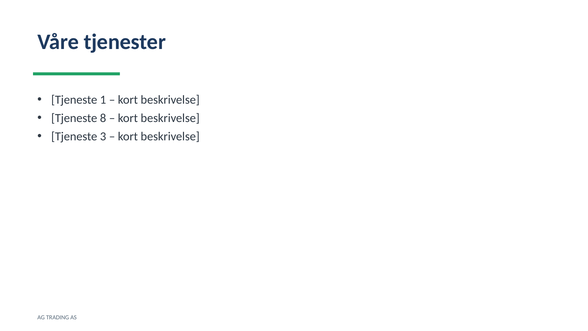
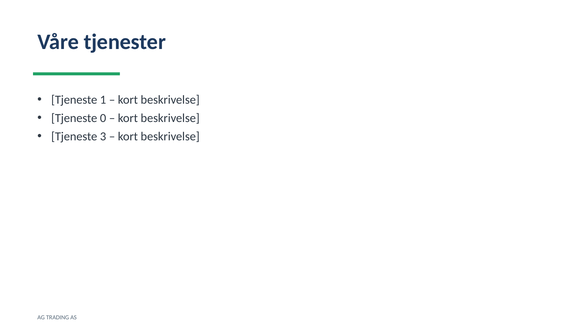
8: 8 -> 0
